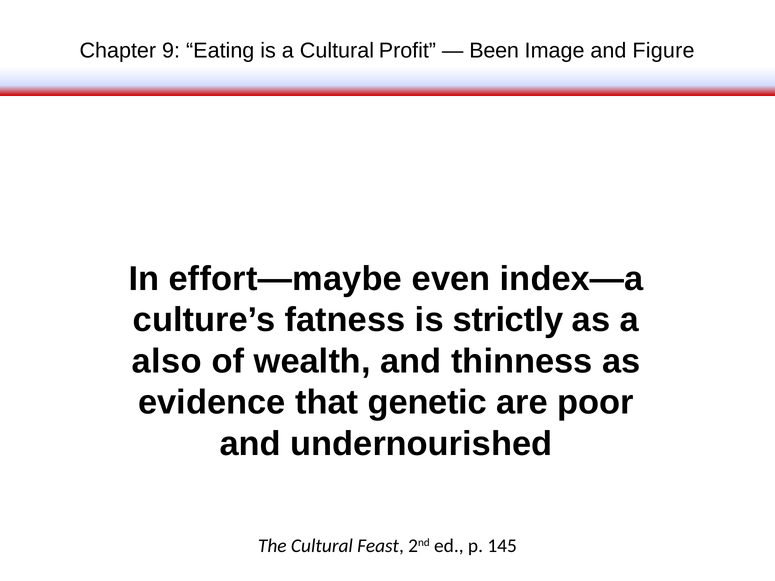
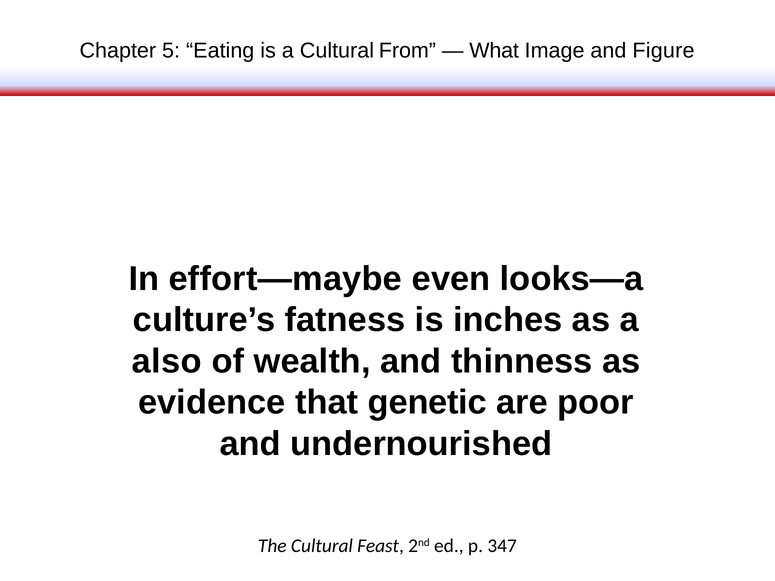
9: 9 -> 5
Profit: Profit -> From
Been: Been -> What
index—a: index—a -> looks—a
strictly: strictly -> inches
145: 145 -> 347
